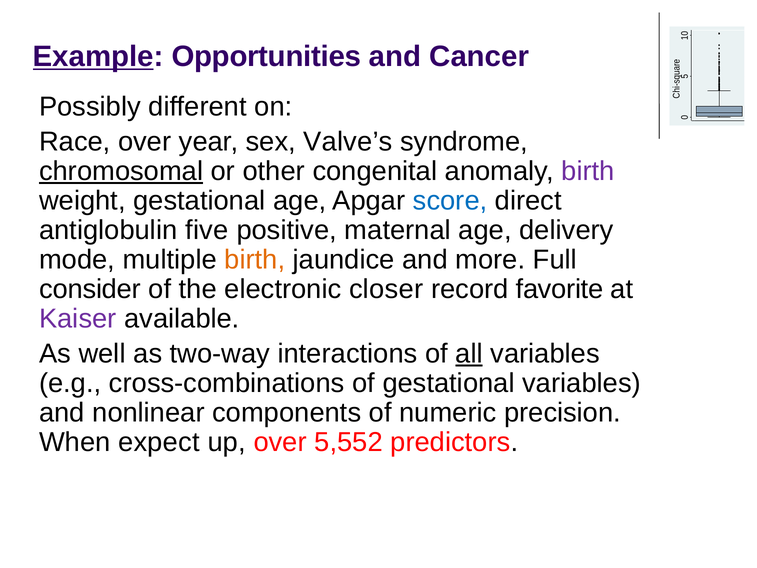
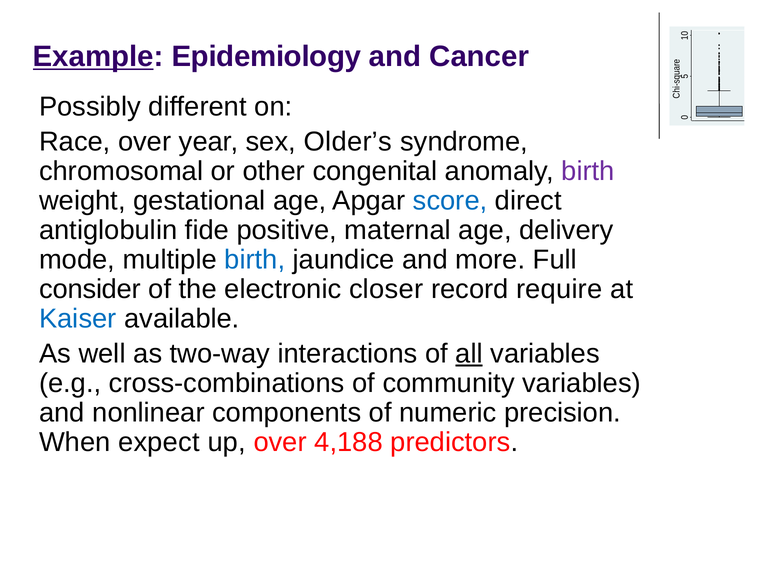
Opportunities: Opportunities -> Epidemiology
Valve’s: Valve’s -> Older’s
chromosomal underline: present -> none
five: five -> fide
birth at (255, 260) colour: orange -> blue
favorite: favorite -> require
Kaiser colour: purple -> blue
of gestational: gestational -> community
5,552: 5,552 -> 4,188
